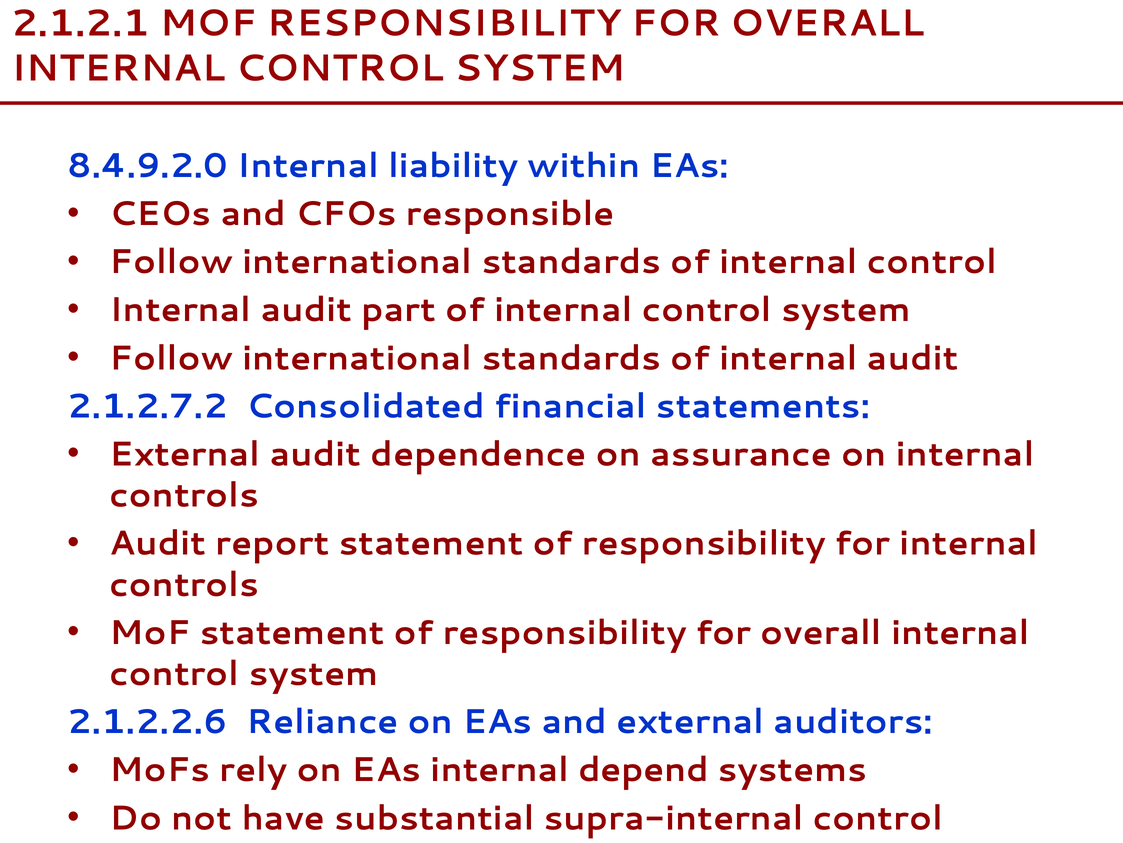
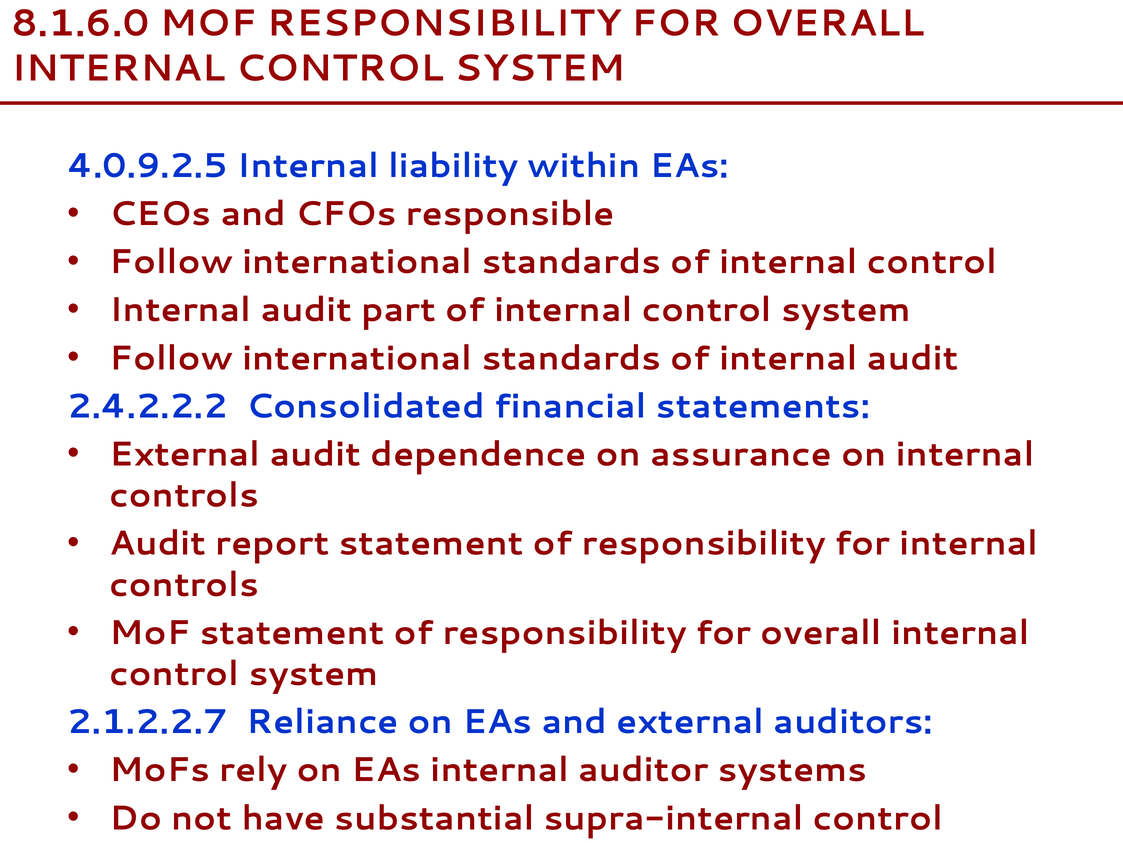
2.1.2.1: 2.1.2.1 -> 8.1.6.0
8.4.9.2.0: 8.4.9.2.0 -> 4.0.9.2.5
2.1.2.7.2: 2.1.2.7.2 -> 2.4.2.2.2
2.1.2.2.6: 2.1.2.2.6 -> 2.1.2.2.7
depend: depend -> auditor
